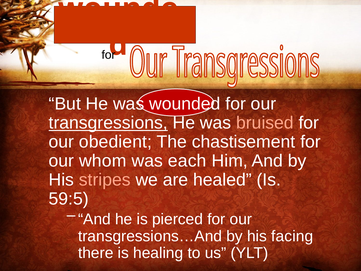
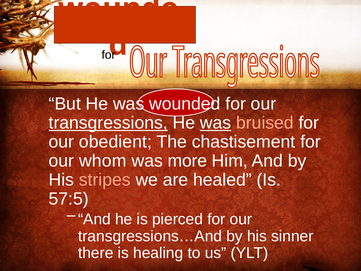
was at (216, 123) underline: none -> present
each: each -> more
59:5: 59:5 -> 57:5
facing: facing -> sinner
